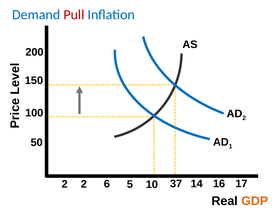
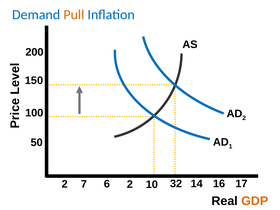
Pull colour: red -> orange
2 2: 2 -> 7
6 5: 5 -> 2
37: 37 -> 32
